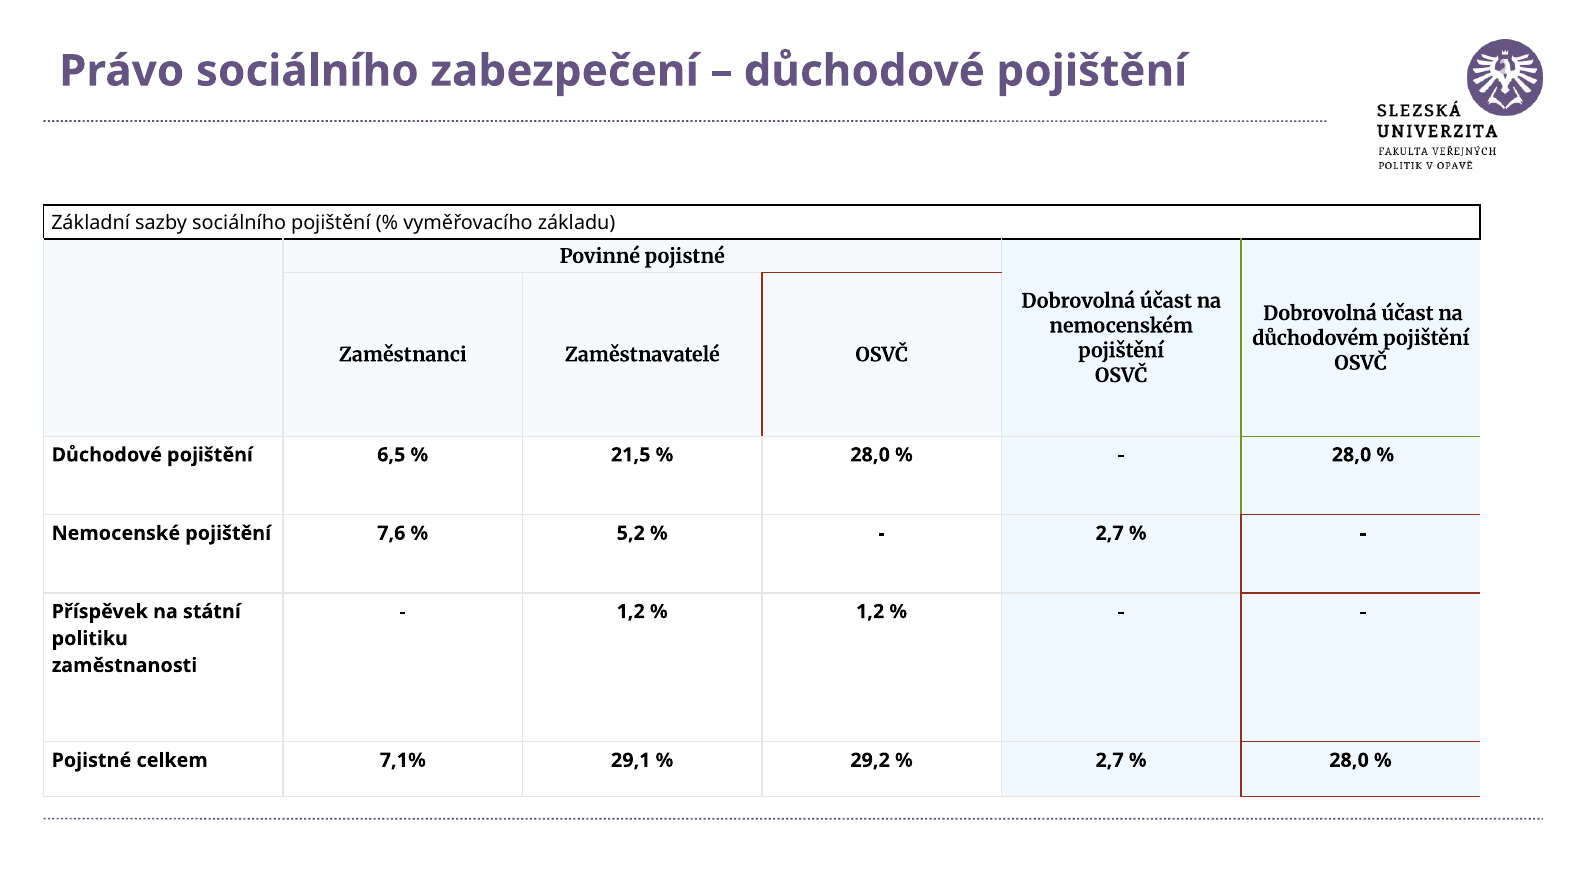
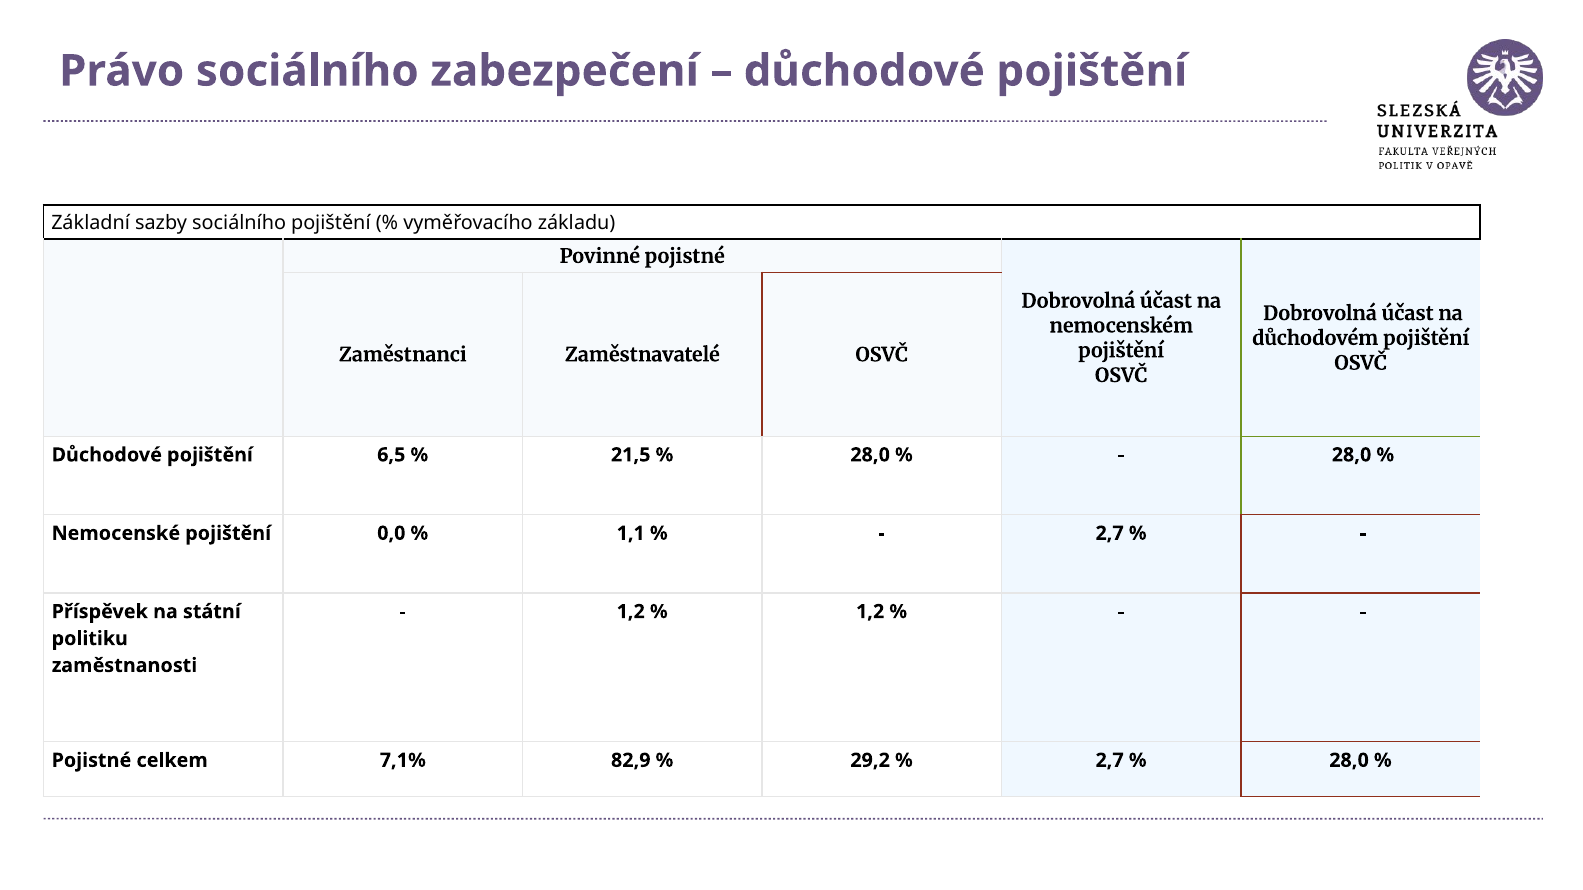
7,6: 7,6 -> 0,0
5,2: 5,2 -> 1,1
29,1: 29,1 -> 82,9
